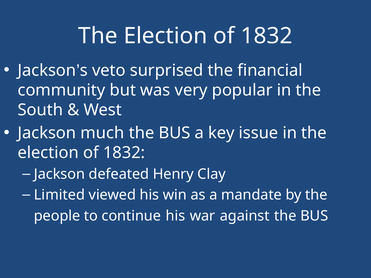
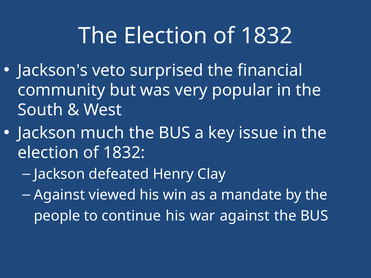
Limited at (59, 195): Limited -> Against
